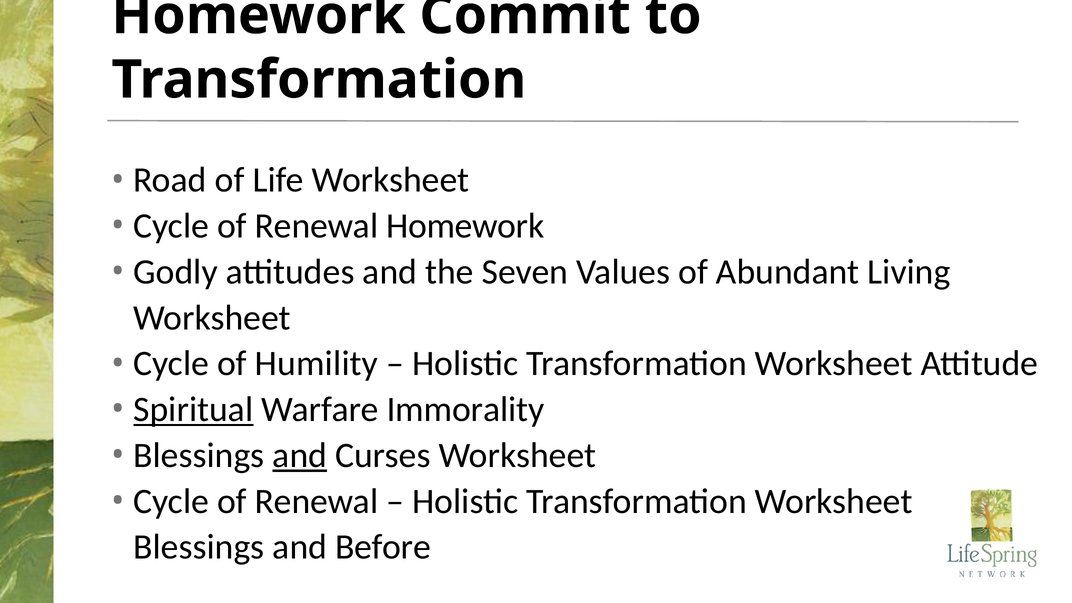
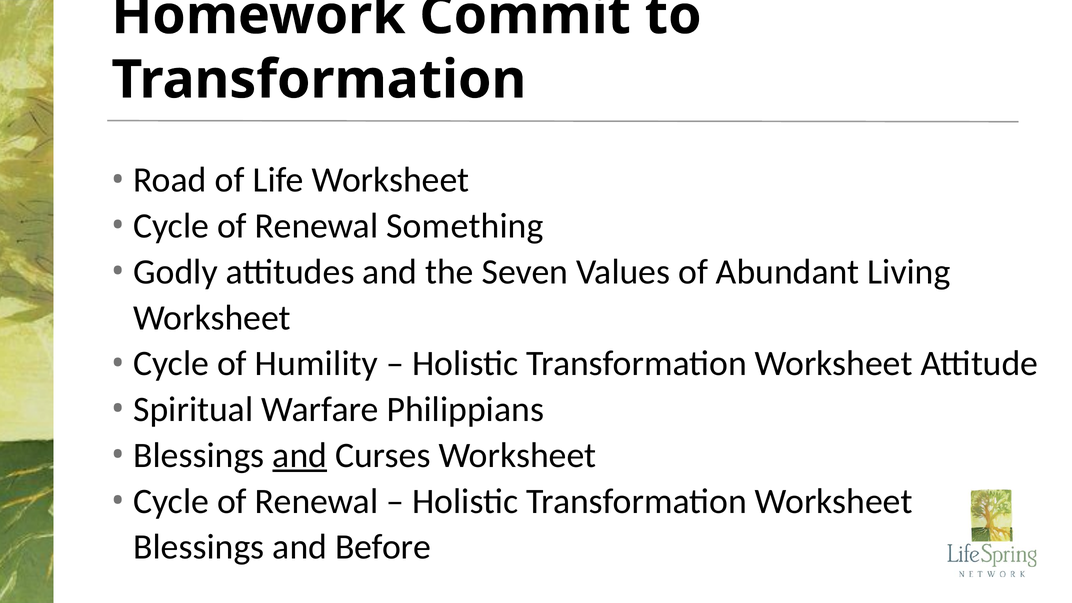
Renewal Homework: Homework -> Something
Spiritual underline: present -> none
Immorality: Immorality -> Philippians
